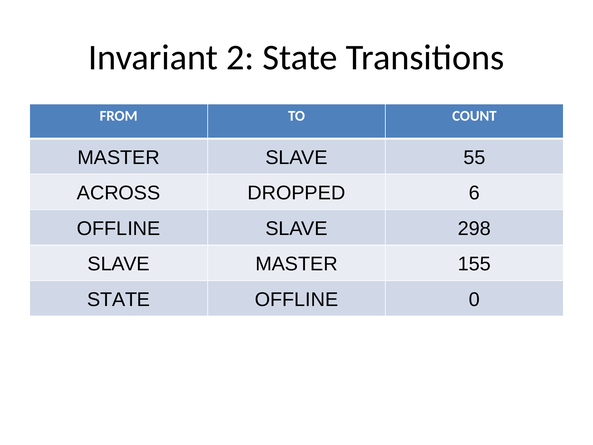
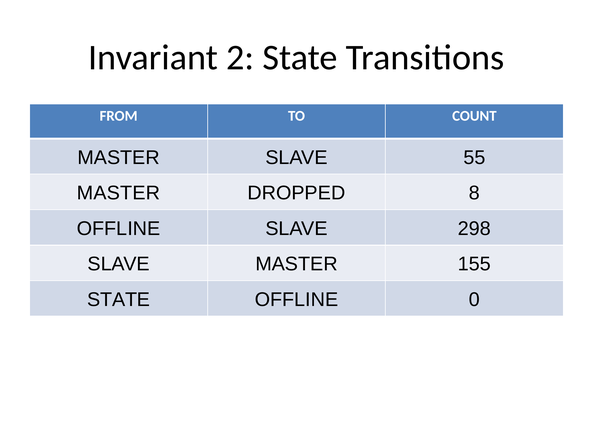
ACROSS at (119, 193): ACROSS -> MASTER
6: 6 -> 8
